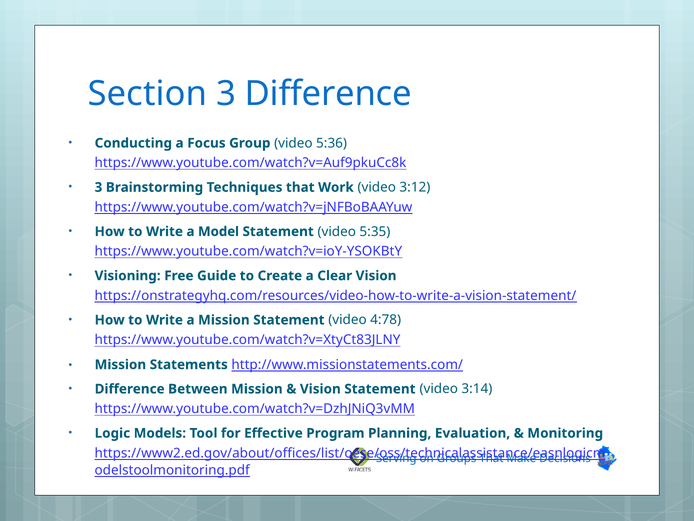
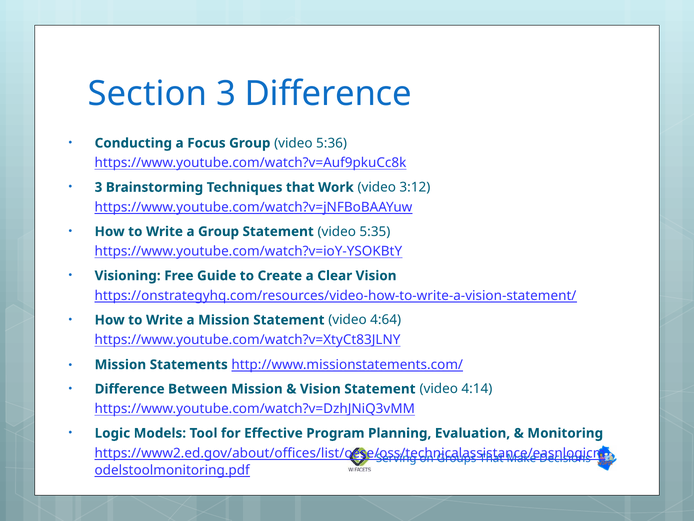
a Model: Model -> Group
4:78: 4:78 -> 4:64
3:14: 3:14 -> 4:14
